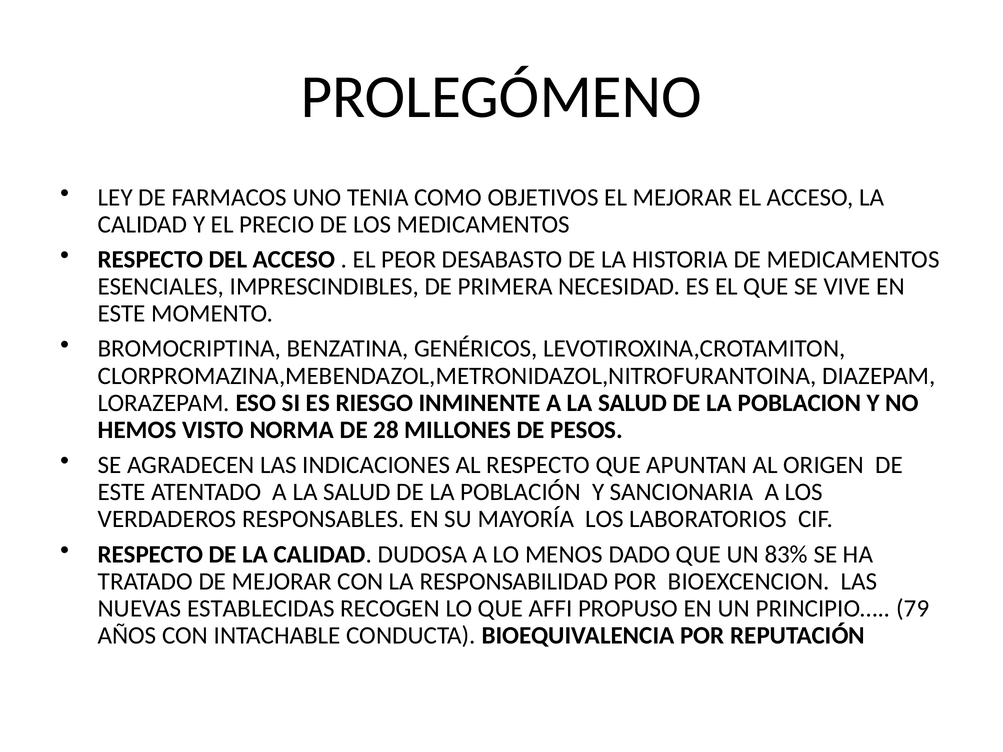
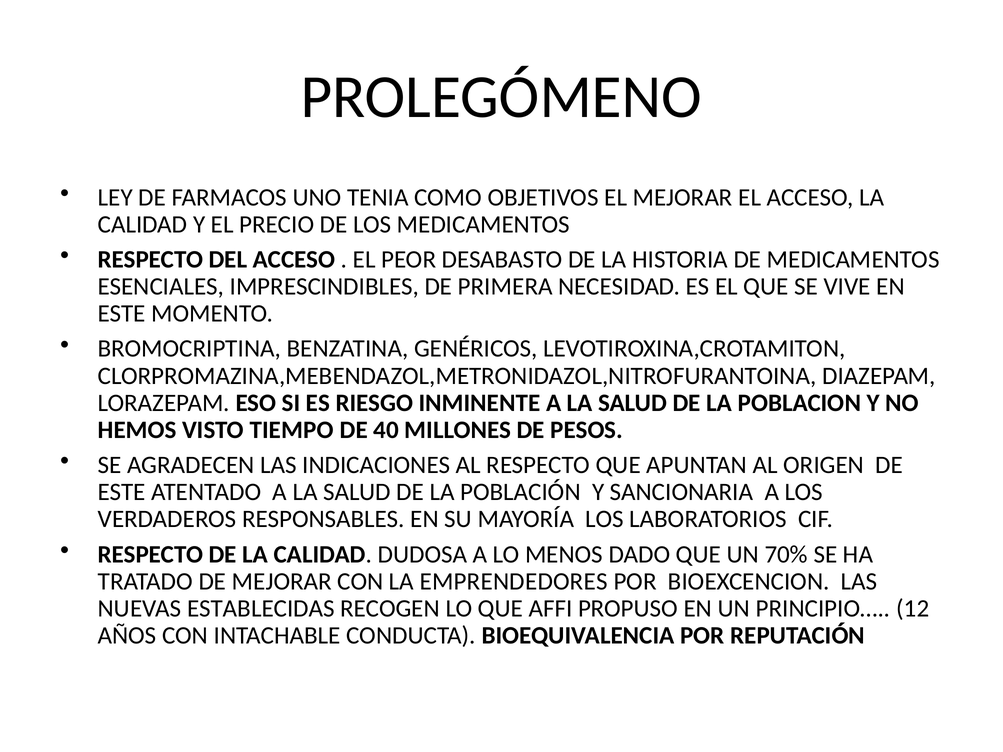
NORMA: NORMA -> TIEMPO
28: 28 -> 40
83%: 83% -> 70%
RESPONSABILIDAD: RESPONSABILIDAD -> EMPRENDEDORES
79: 79 -> 12
